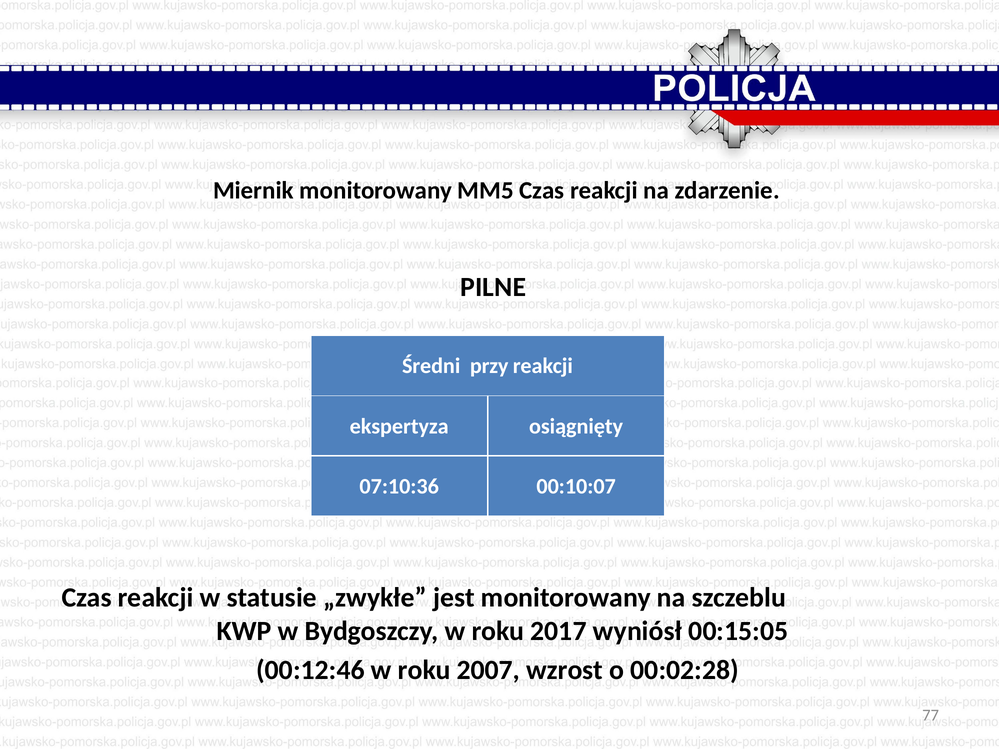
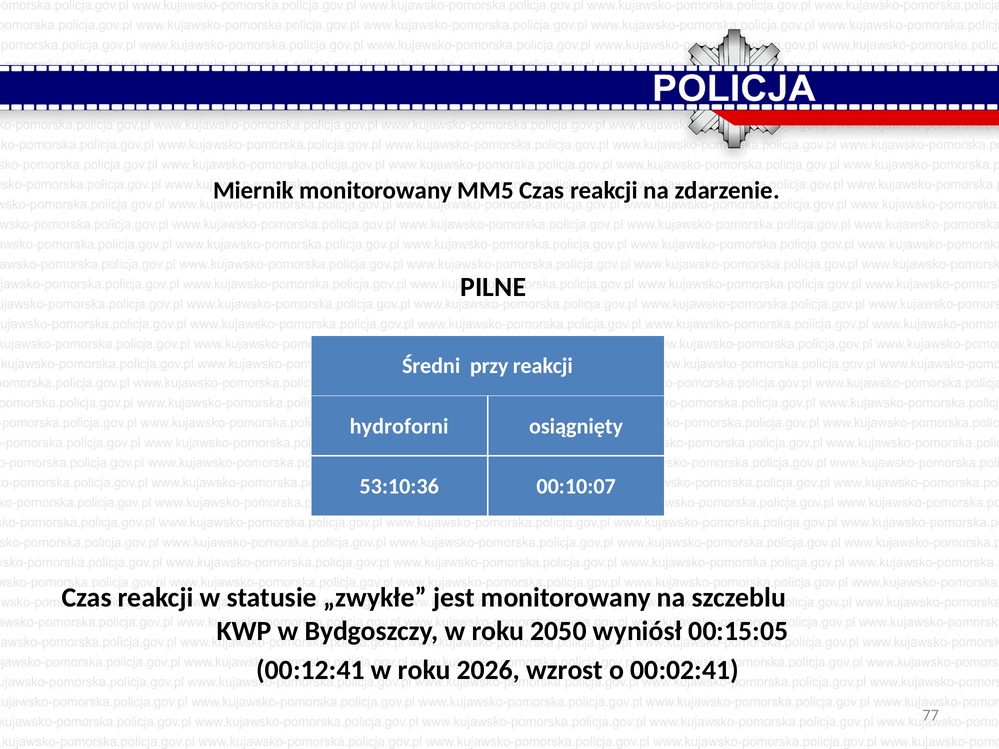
ekspertyza: ekspertyza -> hydroforni
07:10:36: 07:10:36 -> 53:10:36
2017: 2017 -> 2050
00:12:46: 00:12:46 -> 00:12:41
2007: 2007 -> 2026
00:02:28: 00:02:28 -> 00:02:41
